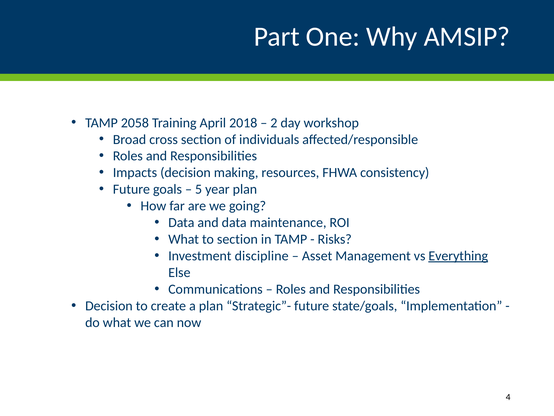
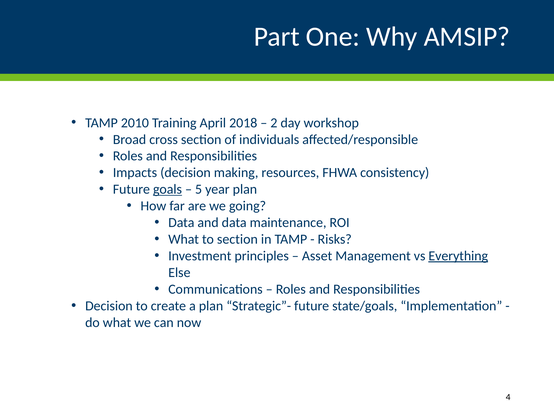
2058: 2058 -> 2010
goals underline: none -> present
discipline: discipline -> principles
